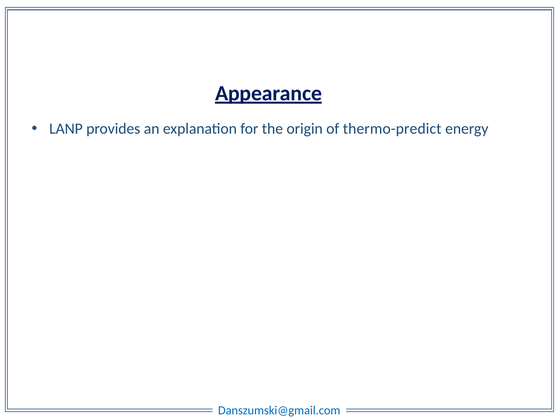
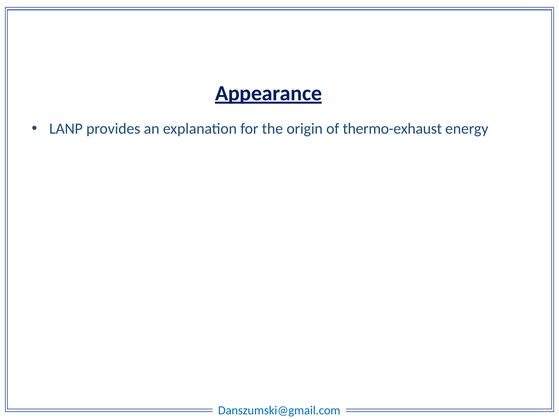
thermo-predict: thermo-predict -> thermo-exhaust
